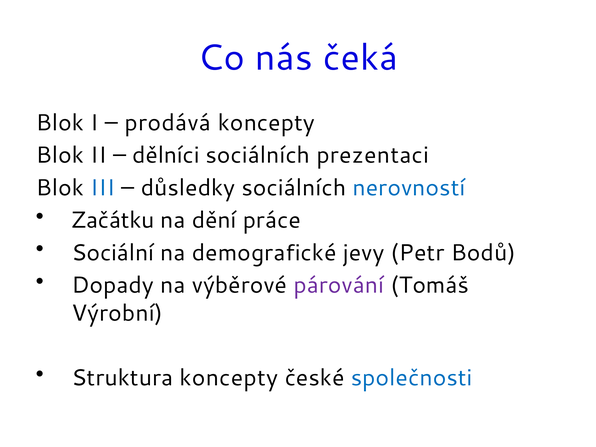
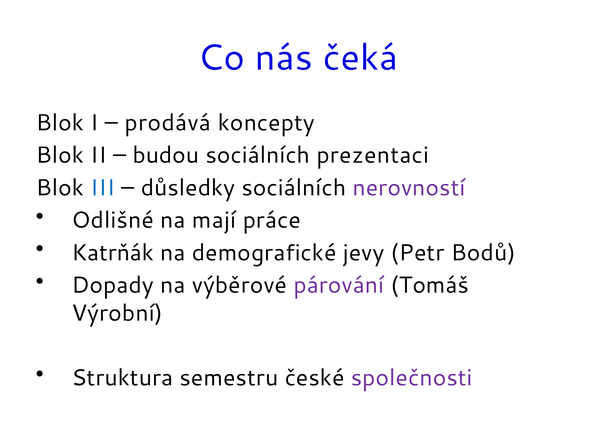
dělníci: dělníci -> budou
nerovností colour: blue -> purple
Začátku: Začátku -> Odlišné
dění: dění -> mají
Sociální: Sociální -> Katrňák
Struktura koncepty: koncepty -> semestru
společnosti colour: blue -> purple
